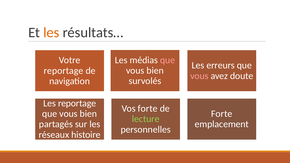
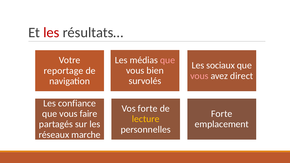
les at (51, 32) colour: orange -> red
erreurs: erreurs -> sociaux
doute: doute -> direct
Les reportage: reportage -> confiance
bien at (88, 114): bien -> faire
lecture colour: light green -> yellow
histoire: histoire -> marche
